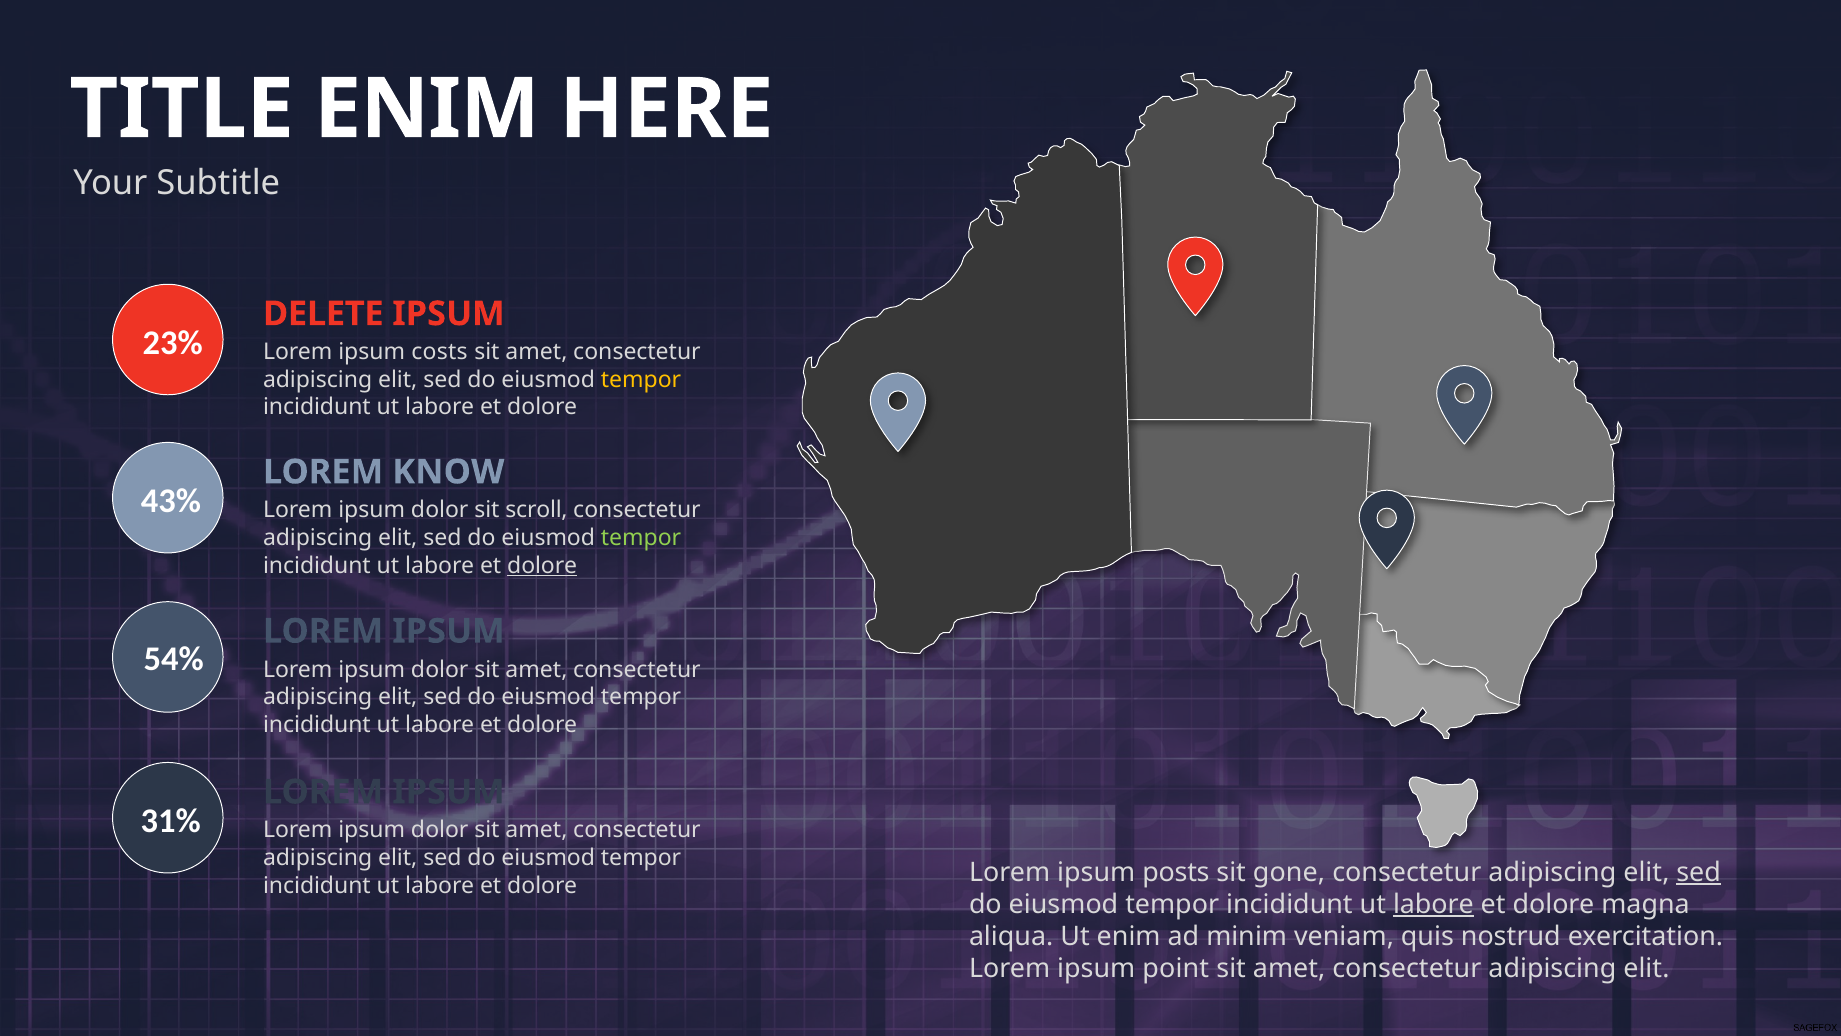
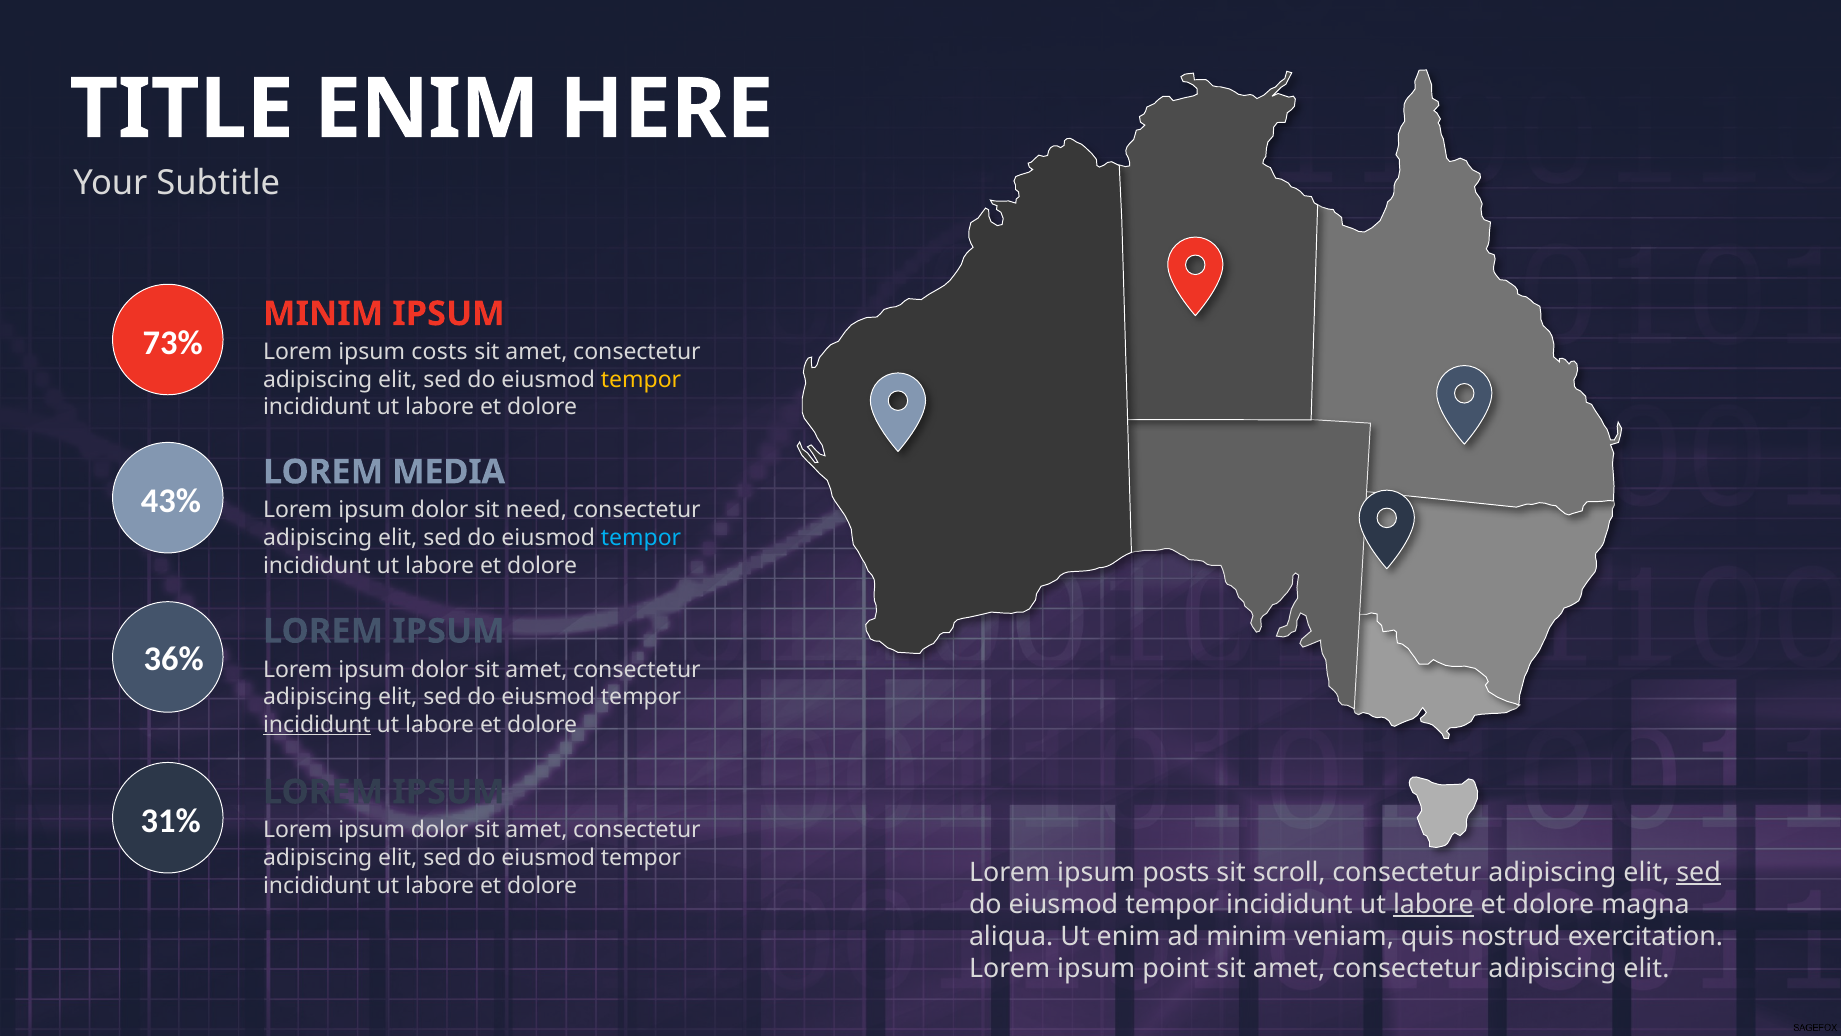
DELETE at (323, 314): DELETE -> MINIM
23%: 23% -> 73%
KNOW: KNOW -> MEDIA
scroll: scroll -> need
tempor at (641, 538) colour: light green -> light blue
dolore at (542, 565) underline: present -> none
54%: 54% -> 36%
incididunt at (317, 725) underline: none -> present
gone: gone -> scroll
